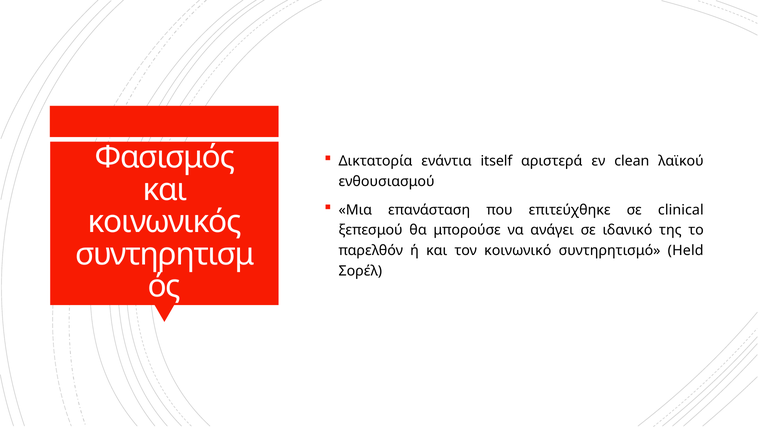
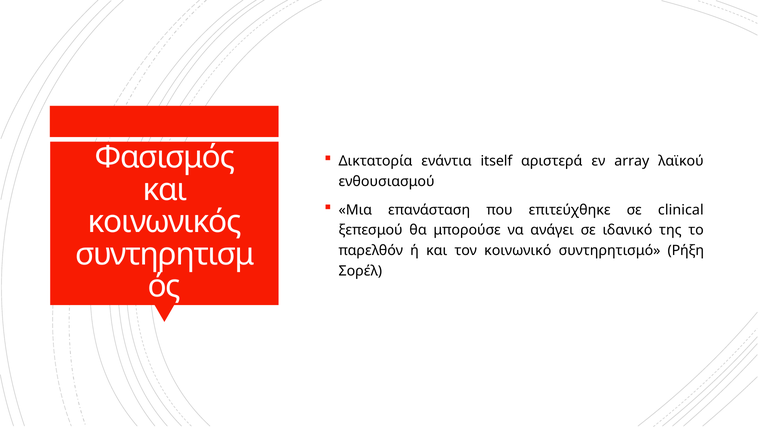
clean: clean -> array
Held: Held -> Ρήξη
